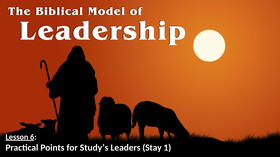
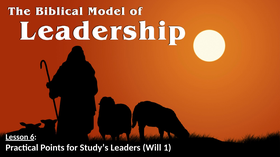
Stay: Stay -> Will
